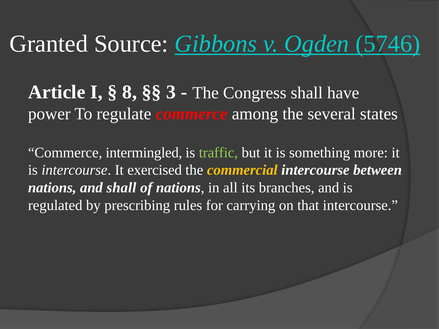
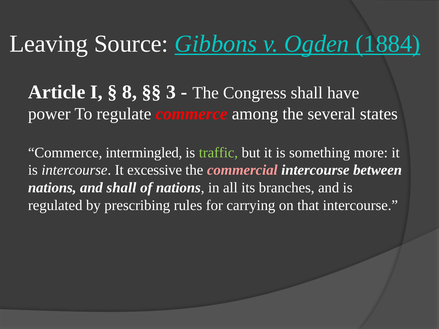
Granted: Granted -> Leaving
5746: 5746 -> 1884
exercised: exercised -> excessive
commercial colour: yellow -> pink
